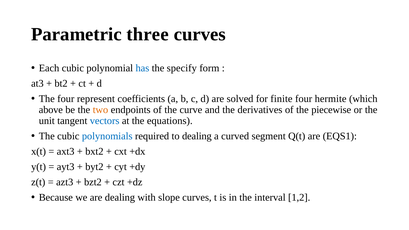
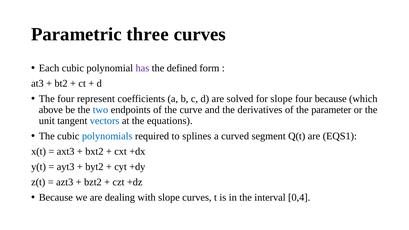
has colour: blue -> purple
specify: specify -> defined
for finite: finite -> slope
four hermite: hermite -> because
two colour: orange -> blue
piecewise: piecewise -> parameter
to dealing: dealing -> splines
1,2: 1,2 -> 0,4
